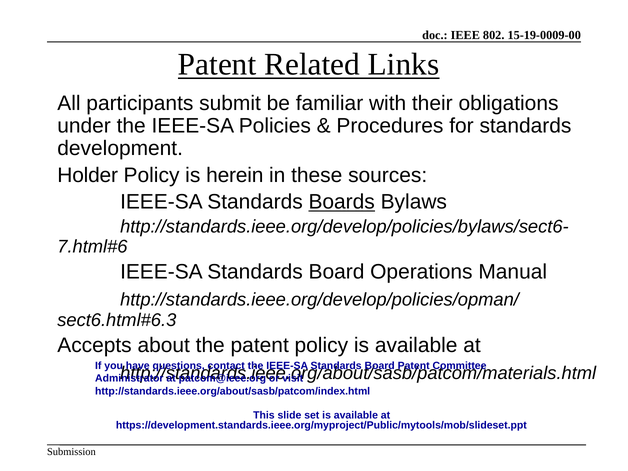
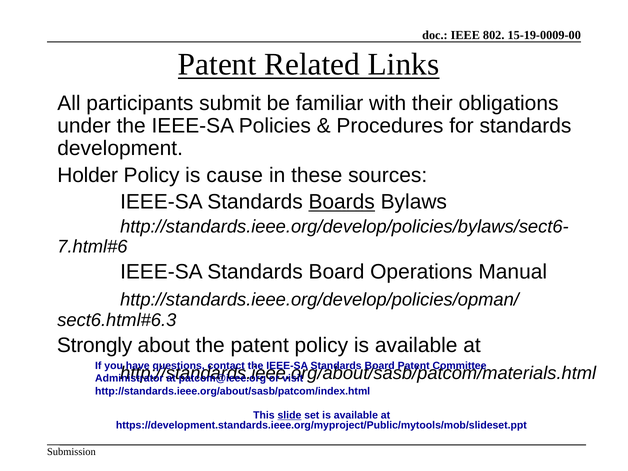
herein: herein -> cause
Accepts: Accepts -> Strongly
slide underline: none -> present
